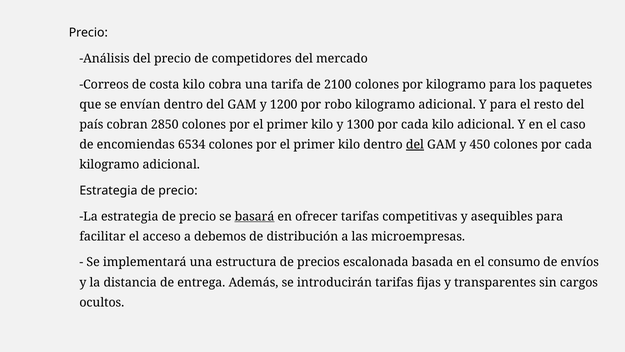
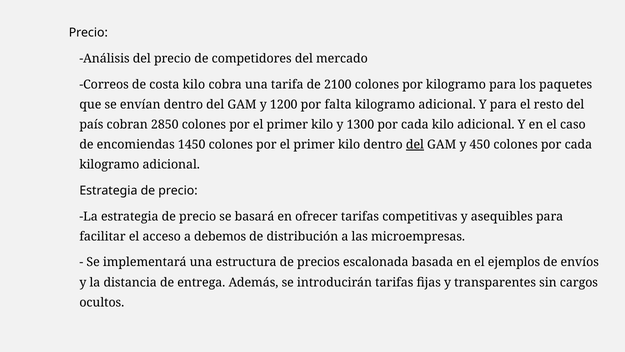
robo: robo -> falta
6534: 6534 -> 1450
basará underline: present -> none
consumo: consumo -> ejemplos
